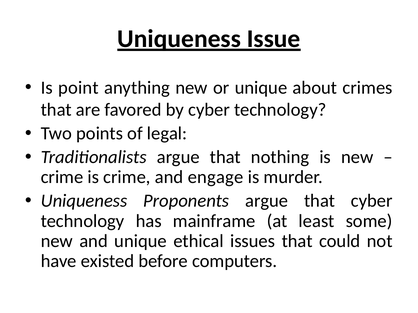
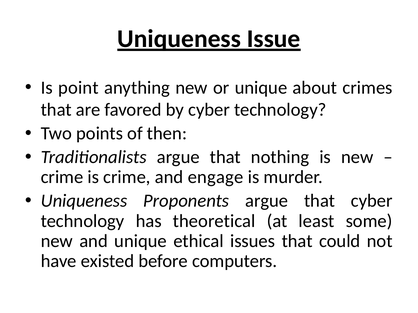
legal: legal -> then
mainframe: mainframe -> theoretical
